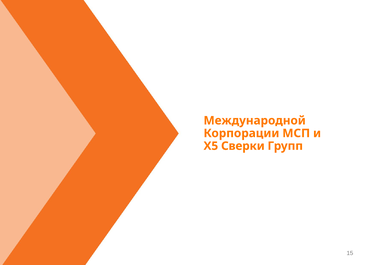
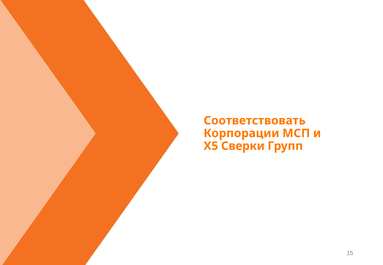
Международной: Международной -> Соответствовать
